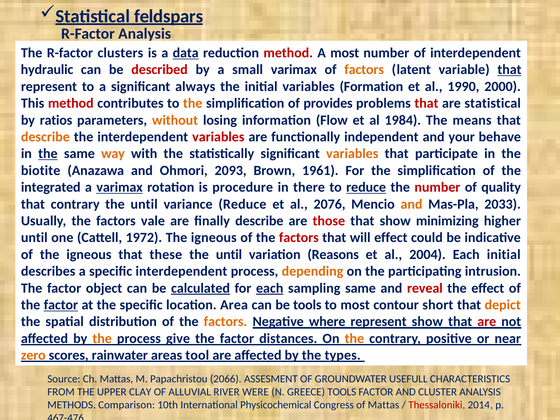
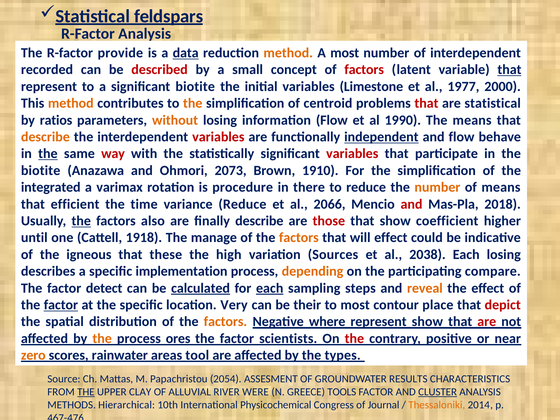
clusters: clusters -> provide
method at (288, 53) colour: red -> orange
hydraulic: hydraulic -> recorded
small varimax: varimax -> concept
factors at (364, 70) colour: orange -> red
significant always: always -> biotite
Formation: Formation -> Limestone
1990: 1990 -> 1977
method at (71, 103) colour: red -> orange
provides: provides -> centroid
1984: 1984 -> 1990
independent underline: none -> present
and your: your -> flow
way colour: orange -> red
variables at (352, 154) colour: orange -> red
2093: 2093 -> 2073
1961: 1961 -> 1910
varimax at (120, 187) underline: present -> none
reduce at (366, 187) underline: present -> none
number at (437, 187) colour: red -> orange
of quality: quality -> means
that contrary: contrary -> efficient
until at (144, 204): until -> time
2076: 2076 -> 2066
and at (412, 204) colour: orange -> red
2033: 2033 -> 2018
the at (81, 221) underline: none -> present
vale: vale -> also
minimizing: minimizing -> coefficient
1972: 1972 -> 1918
igneous at (214, 238): igneous -> manage
factors at (299, 238) colour: red -> orange
until at (229, 255): until -> high
Reasons: Reasons -> Sources
2004: 2004 -> 2038
Each initial: initial -> losing
specific interdependent: interdependent -> implementation
intrusion: intrusion -> compare
object: object -> detect
sampling same: same -> steps
reveal colour: red -> orange
Area: Area -> Very
be tools: tools -> their
short: short -> place
depict colour: orange -> red
give: give -> ores
distances: distances -> scientists
the at (354, 339) colour: orange -> red
2066: 2066 -> 2054
USEFULL: USEFULL -> RESULTS
THE at (86, 392) underline: none -> present
CLUSTER underline: none -> present
Comparison: Comparison -> Hierarchical
of Mattas: Mattas -> Journal
Thessaloniki colour: red -> orange
